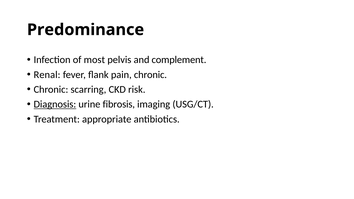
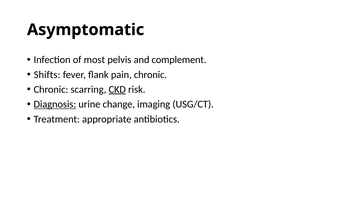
Predominance: Predominance -> Asymptomatic
Renal: Renal -> Shifts
CKD underline: none -> present
fibrosis: fibrosis -> change
